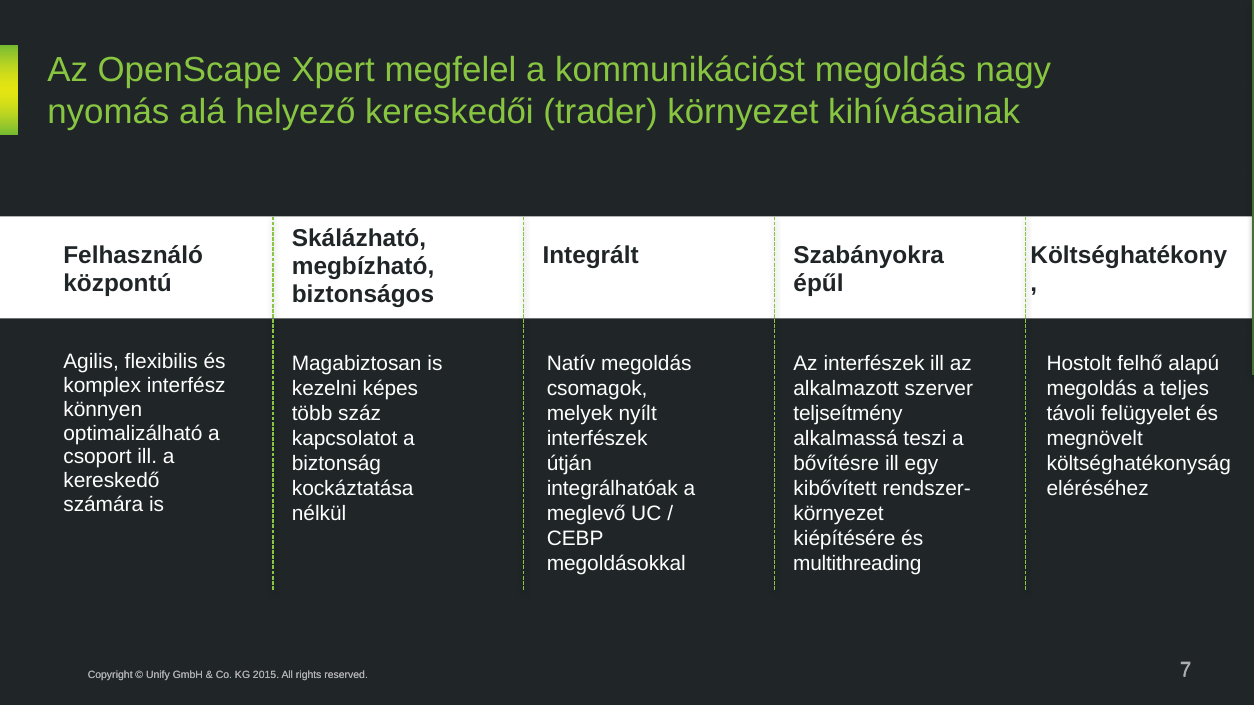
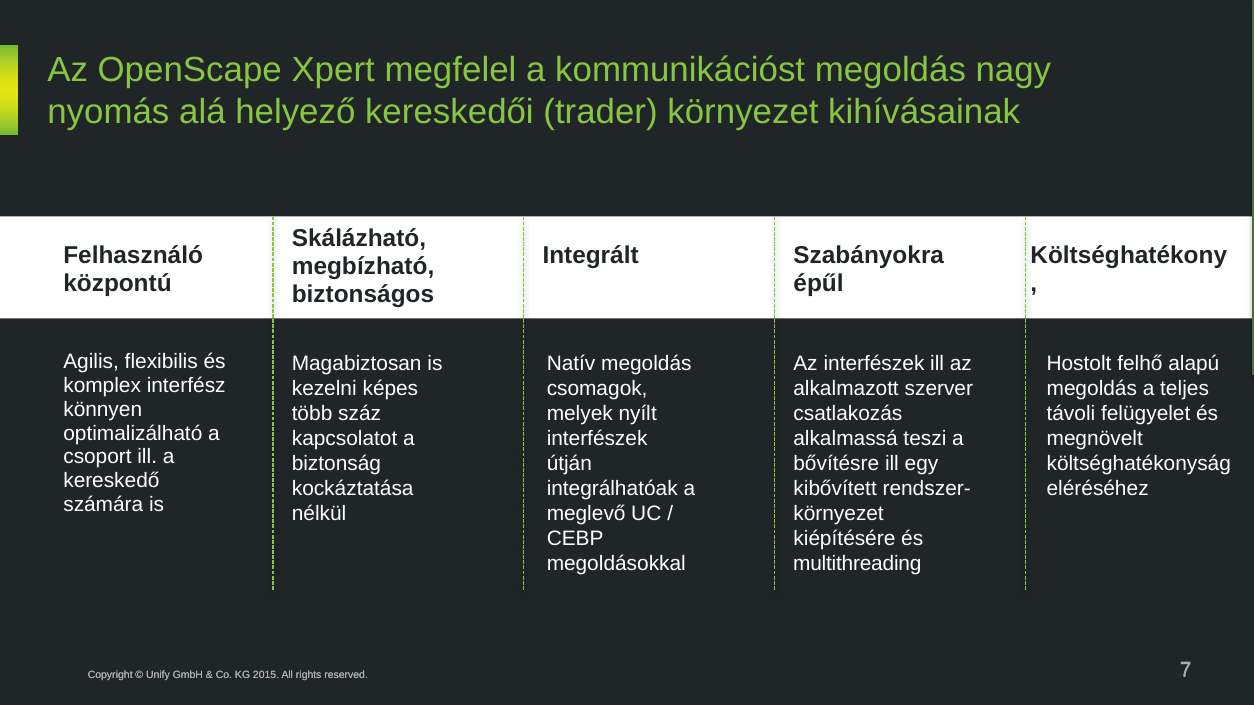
teljseítmény: teljseítmény -> csatlakozás
